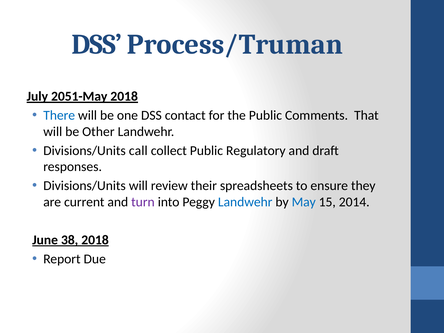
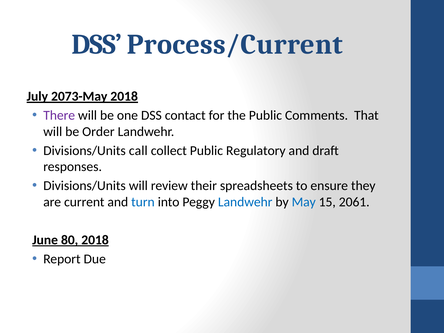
Process/Truman: Process/Truman -> Process/Current
2051-May: 2051-May -> 2073-May
There colour: blue -> purple
Other: Other -> Order
turn colour: purple -> blue
2014: 2014 -> 2061
38: 38 -> 80
